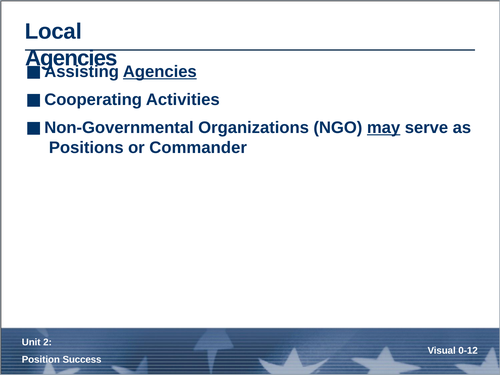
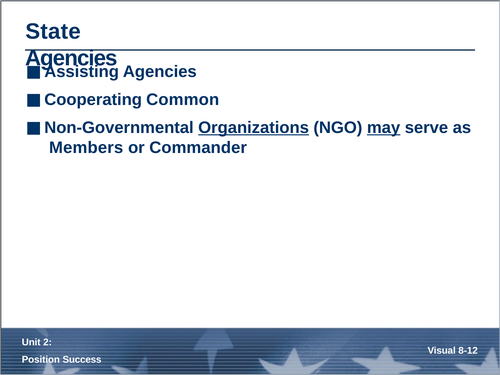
Local: Local -> State
Agencies at (160, 72) underline: present -> none
Activities: Activities -> Common
Organizations underline: none -> present
Positions: Positions -> Members
0-12: 0-12 -> 8-12
